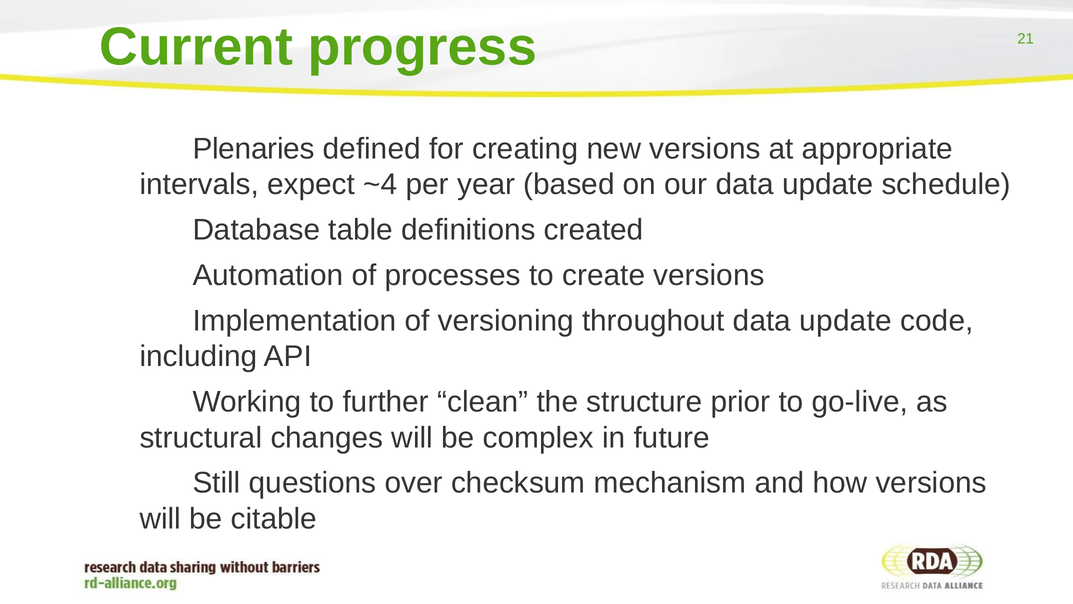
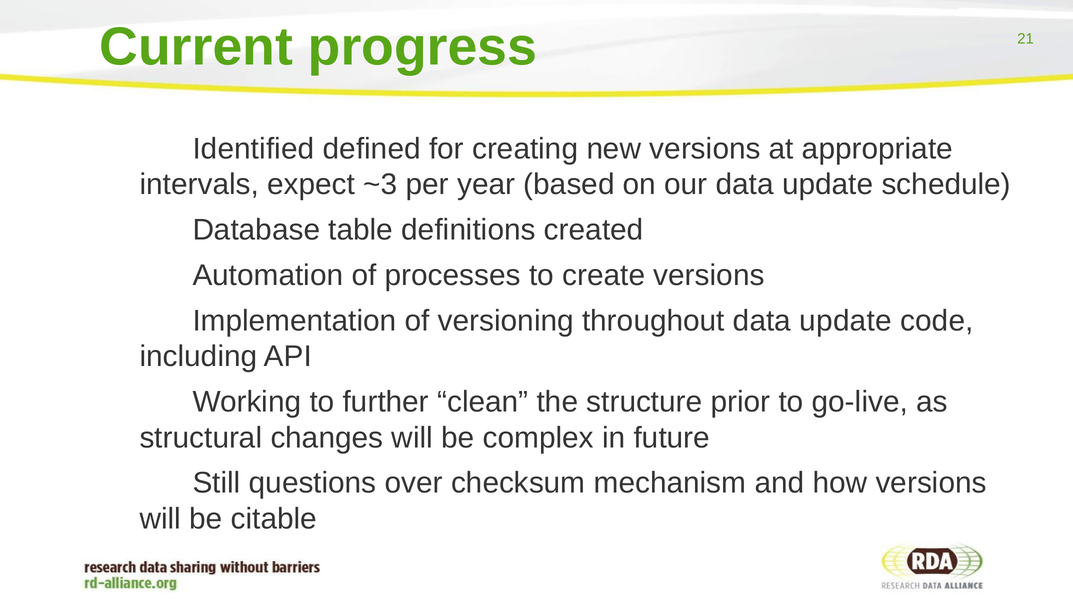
Plenaries: Plenaries -> Identified
~4: ~4 -> ~3
